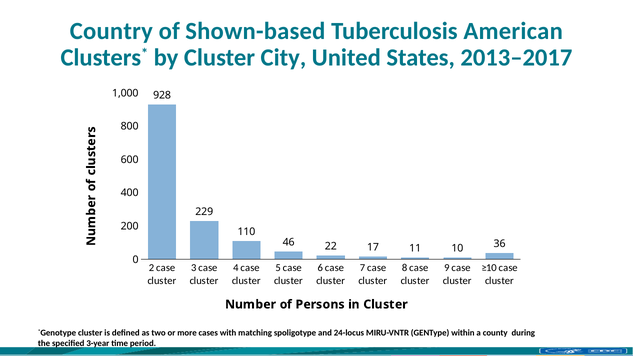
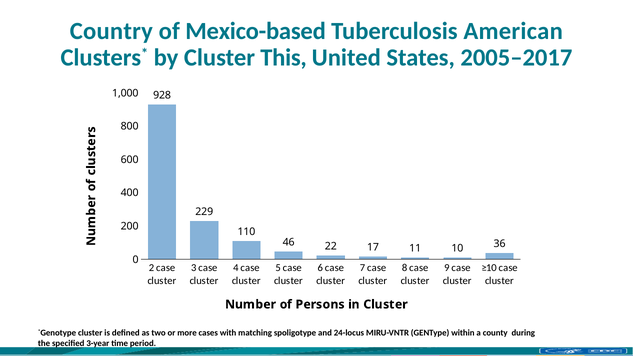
Shown-based: Shown-based -> Mexico-based
City: City -> This
2013–2017: 2013–2017 -> 2005–2017
